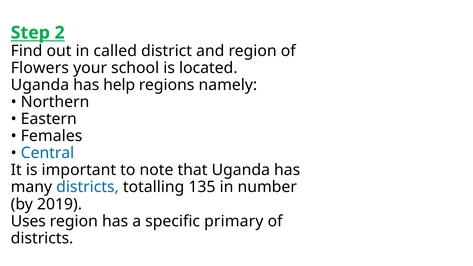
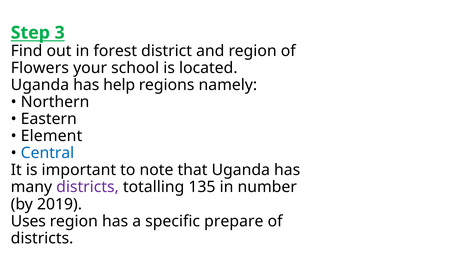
2: 2 -> 3
called: called -> forest
Females: Females -> Element
districts at (88, 187) colour: blue -> purple
primary: primary -> prepare
